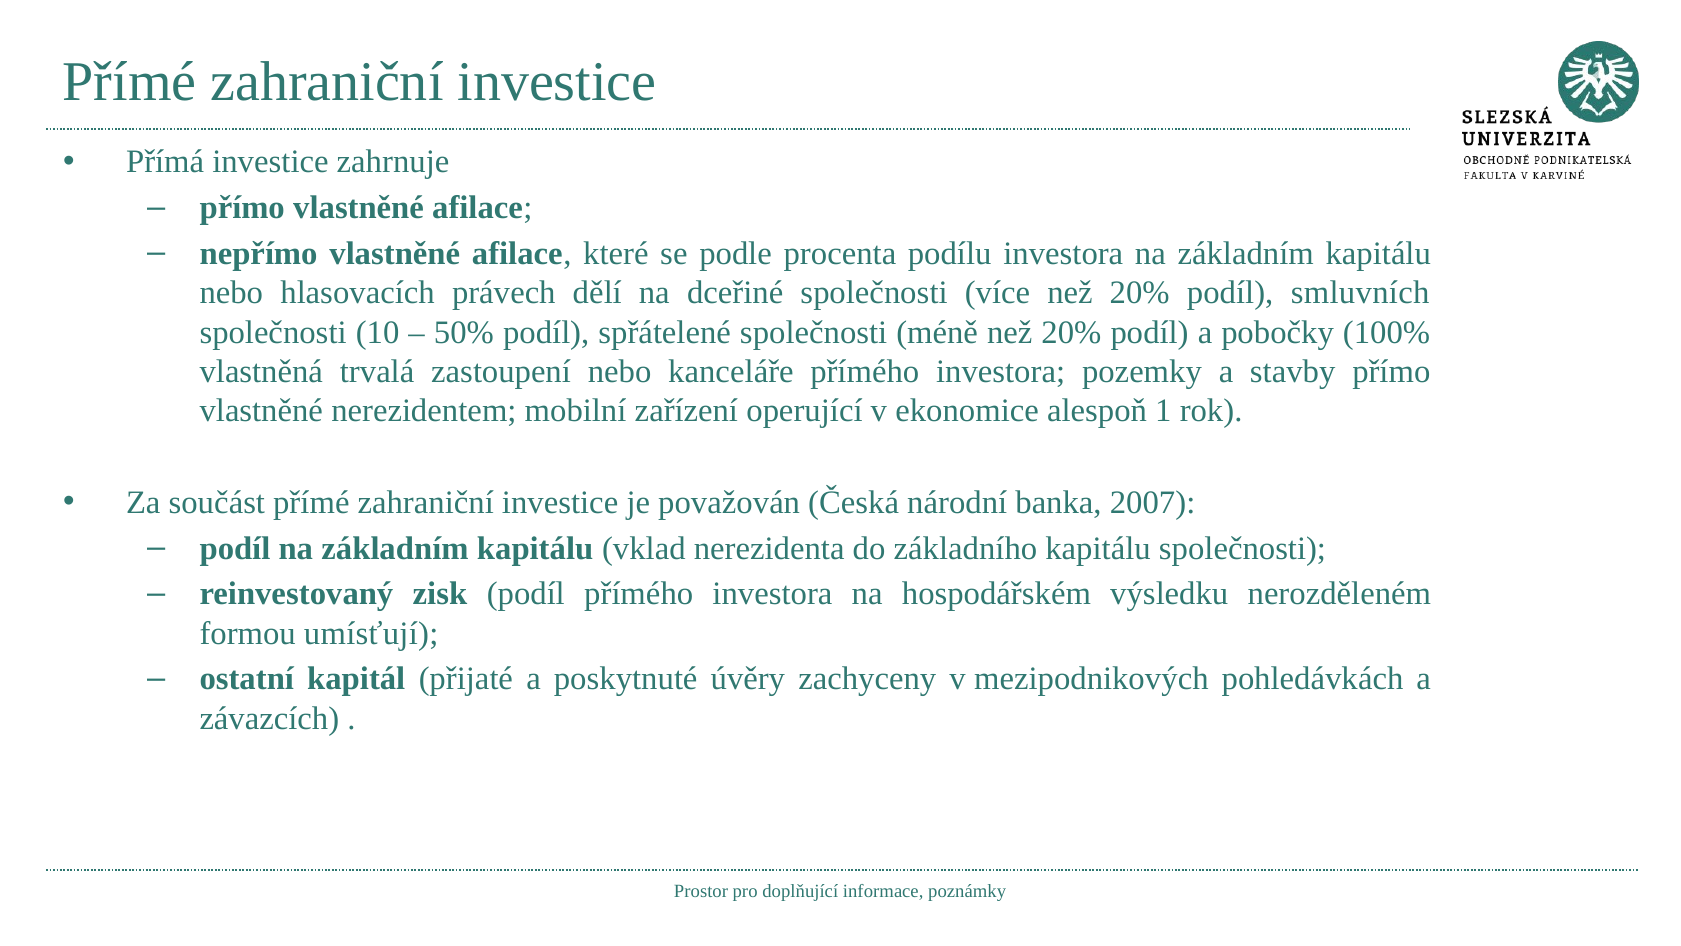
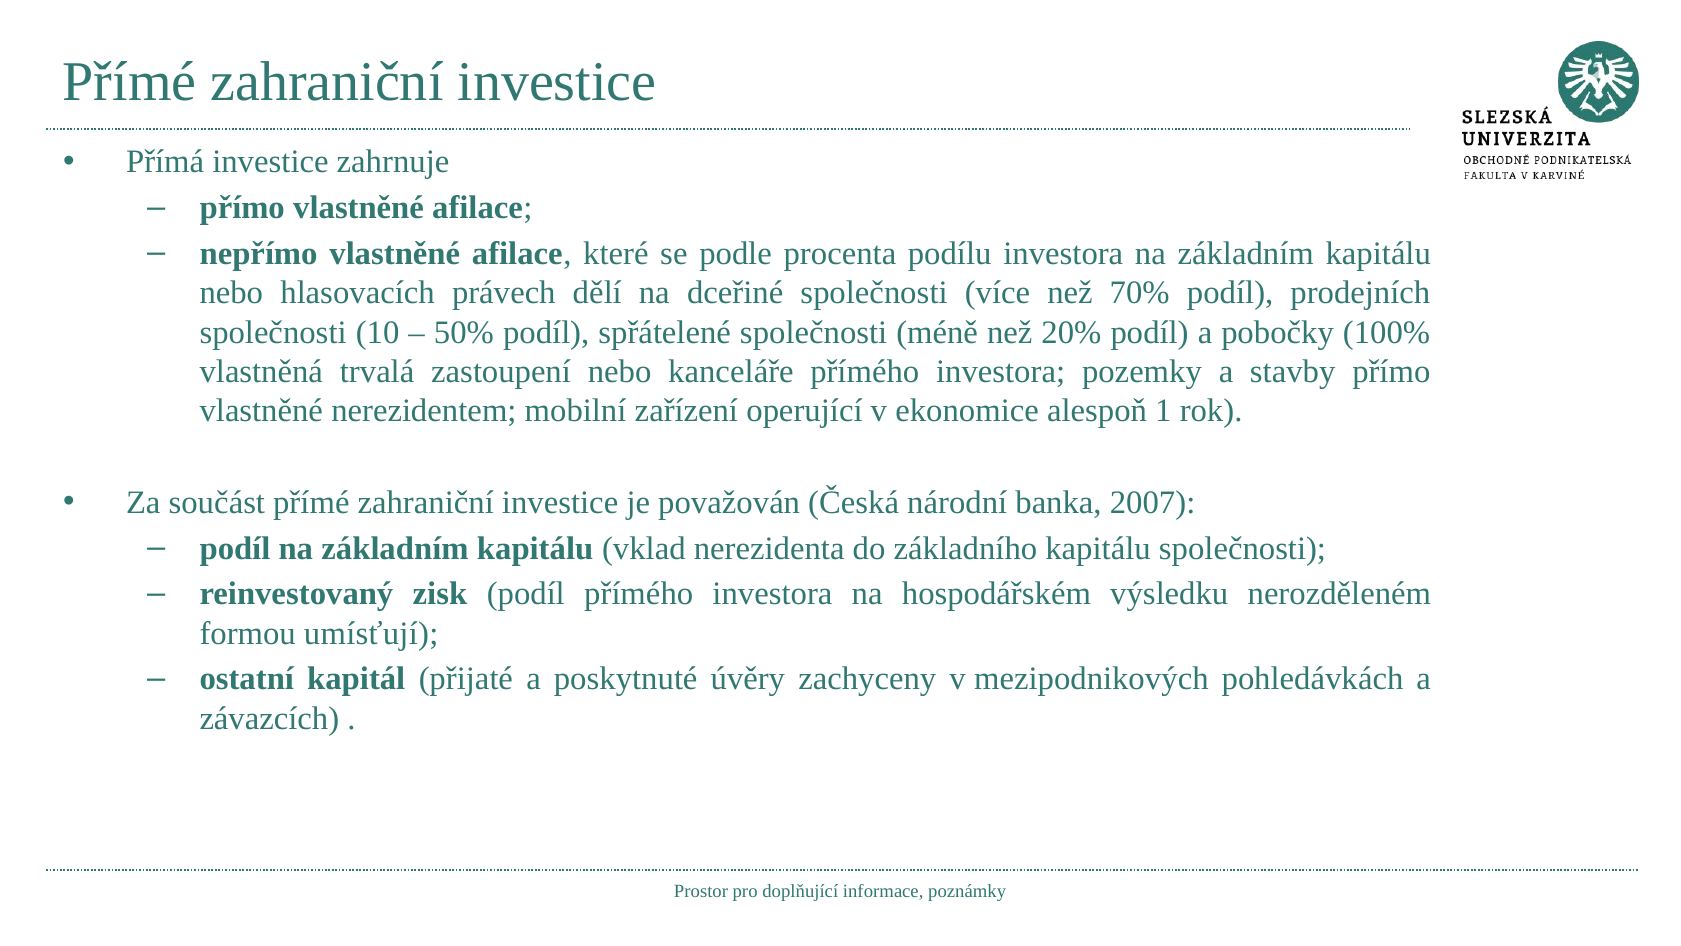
více než 20%: 20% -> 70%
smluvních: smluvních -> prodejních
